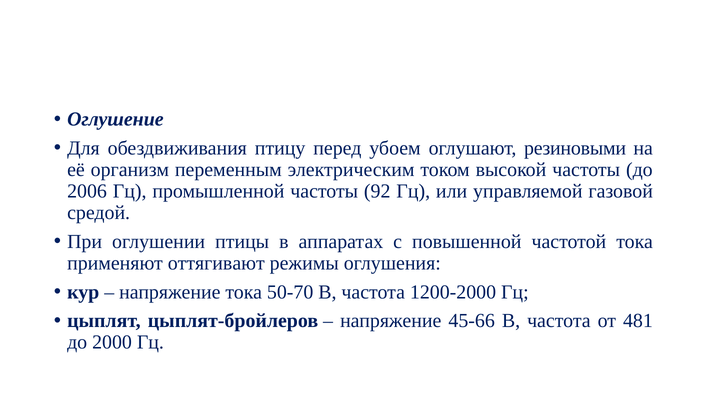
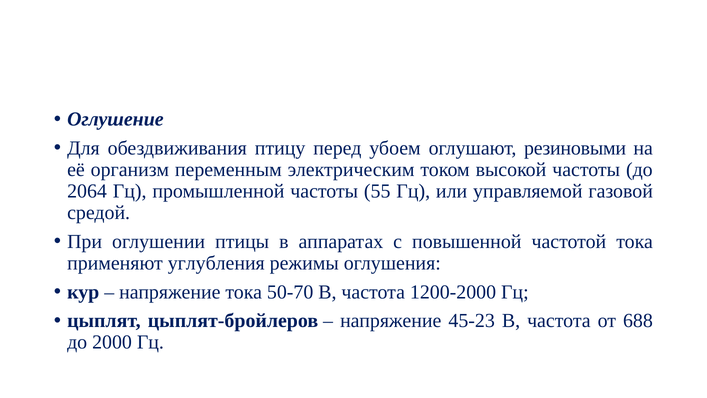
2006: 2006 -> 2064
92: 92 -> 55
оттягивают: оттягивают -> углубления
45-66: 45-66 -> 45-23
481: 481 -> 688
